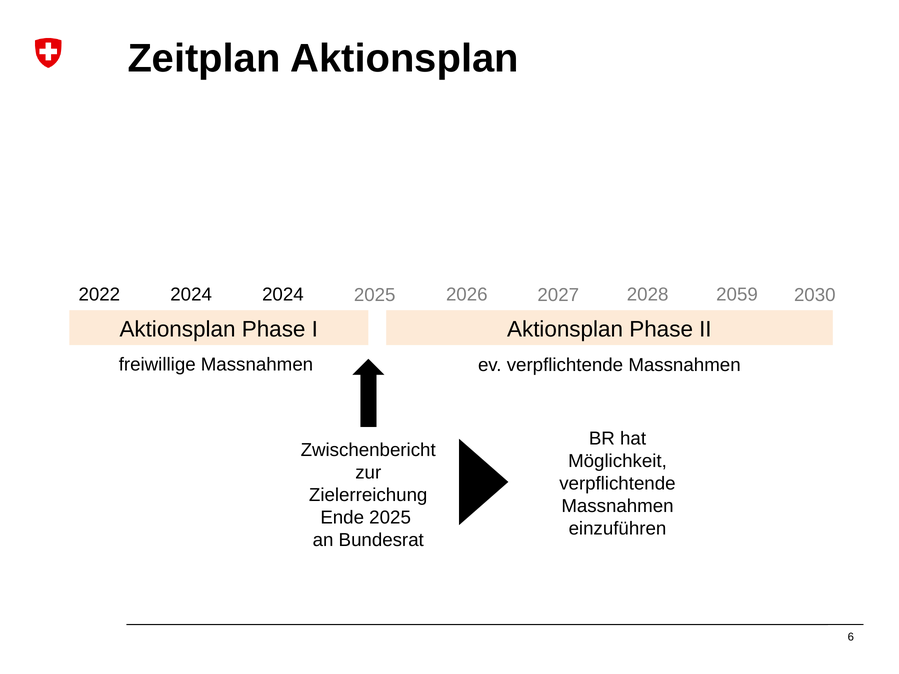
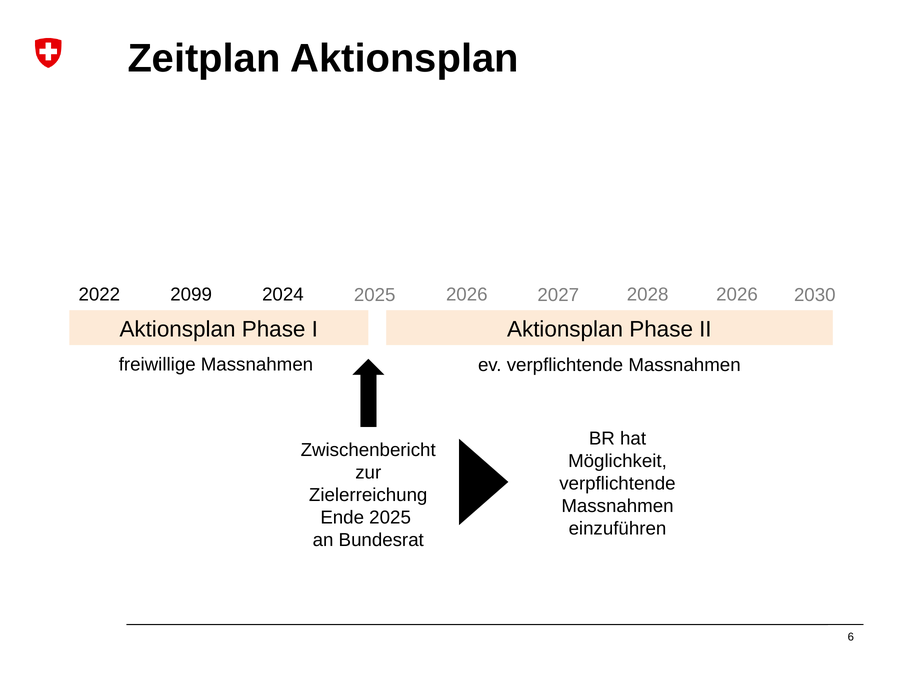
2024 at (191, 295): 2024 -> 2099
2022 2059: 2059 -> 2026
